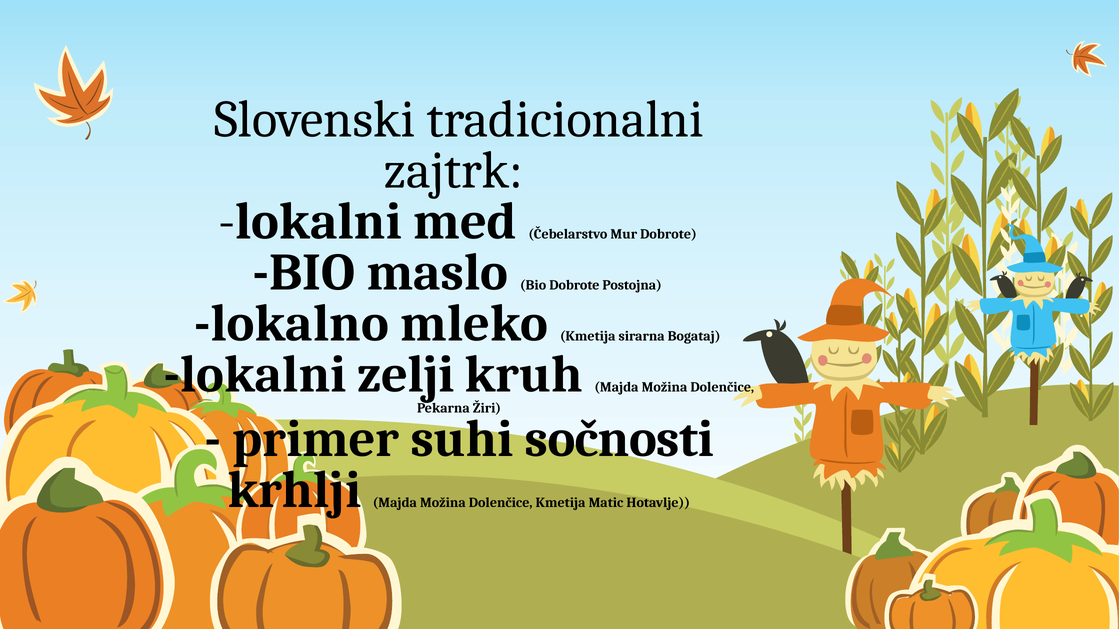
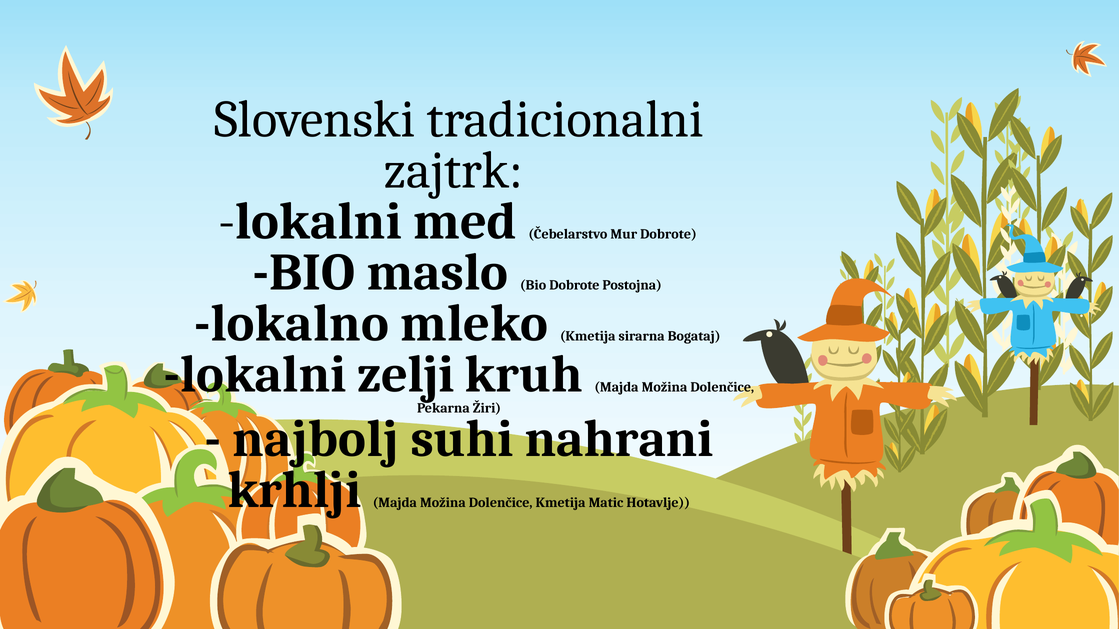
primer: primer -> najbolj
sočnosti: sočnosti -> nahrani
